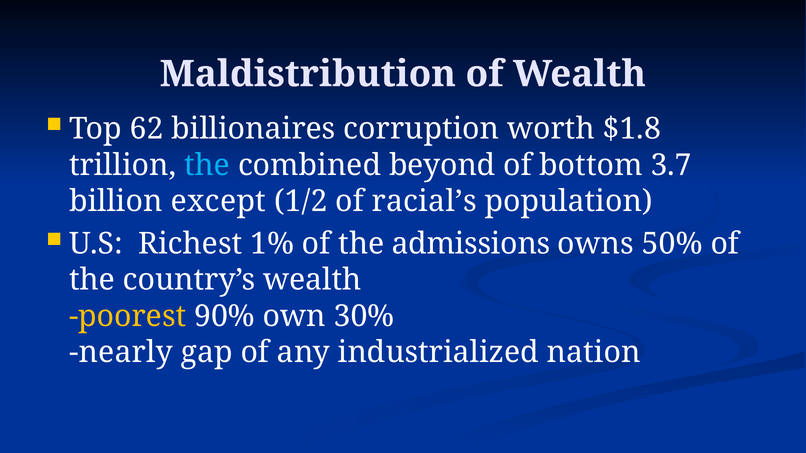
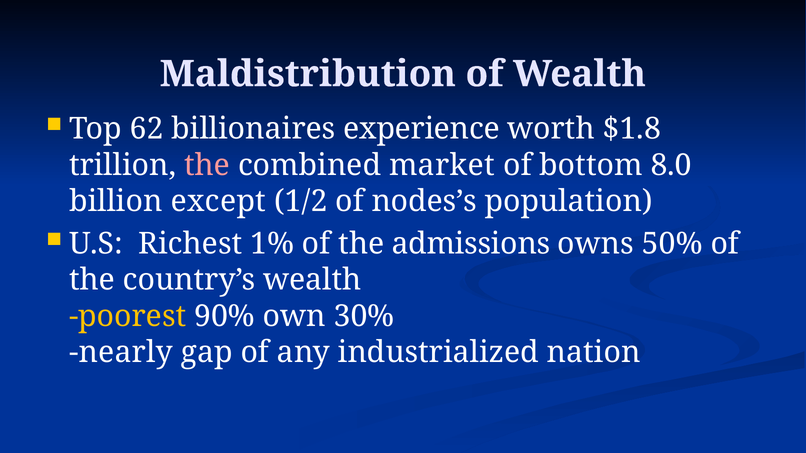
corruption: corruption -> experience
the at (207, 165) colour: light blue -> pink
beyond: beyond -> market
3.7: 3.7 -> 8.0
racial’s: racial’s -> nodes’s
